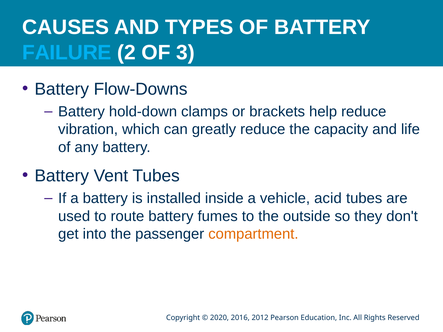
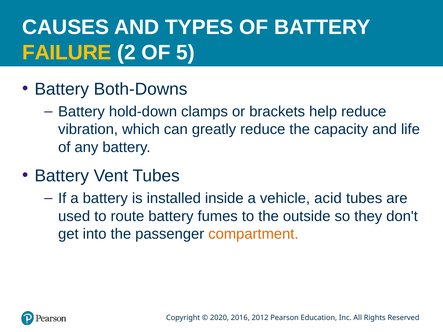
FAILURE colour: light blue -> yellow
3: 3 -> 5
Flow-Downs: Flow-Downs -> Both-Downs
